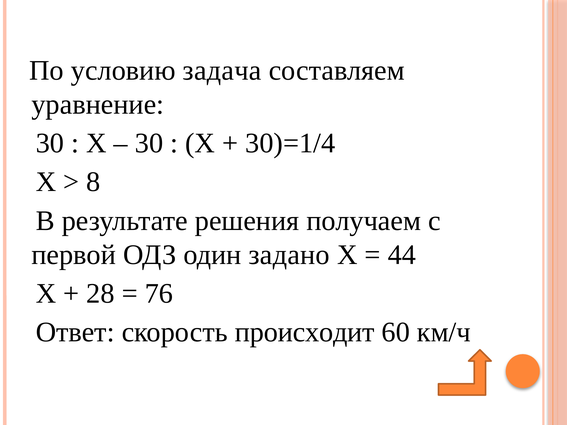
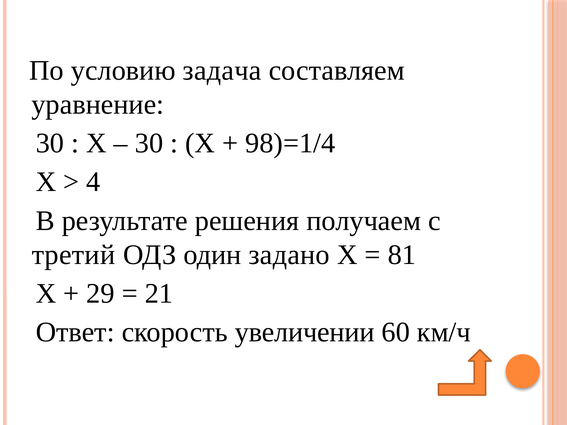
30)=1/4: 30)=1/4 -> 98)=1/4
8: 8 -> 4
первой: первой -> третий
44: 44 -> 81
28: 28 -> 29
76: 76 -> 21
происходит: происходит -> увеличении
